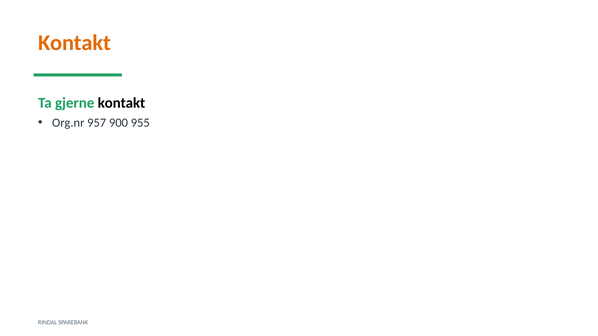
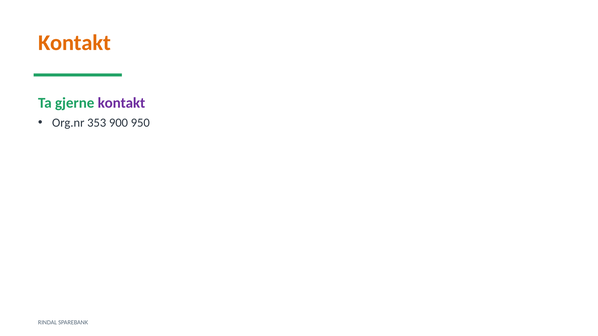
kontakt at (121, 103) colour: black -> purple
957: 957 -> 353
955: 955 -> 950
